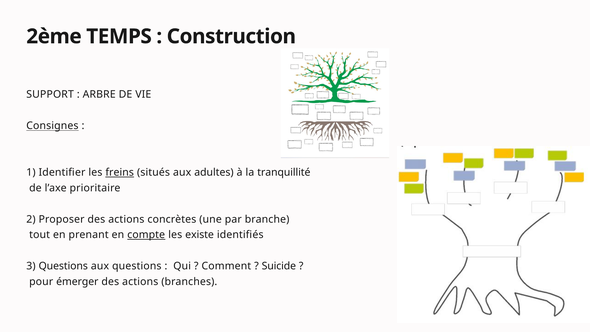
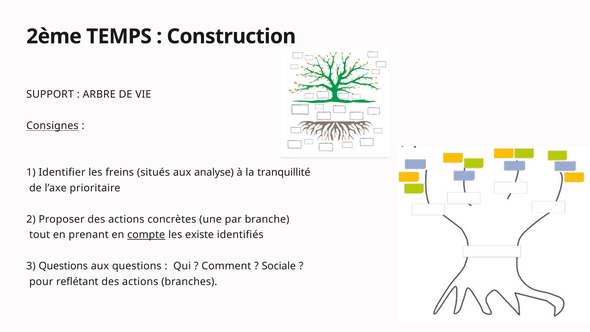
freins underline: present -> none
adultes: adultes -> analyse
Suicide: Suicide -> Sociale
émerger: émerger -> reflétant
